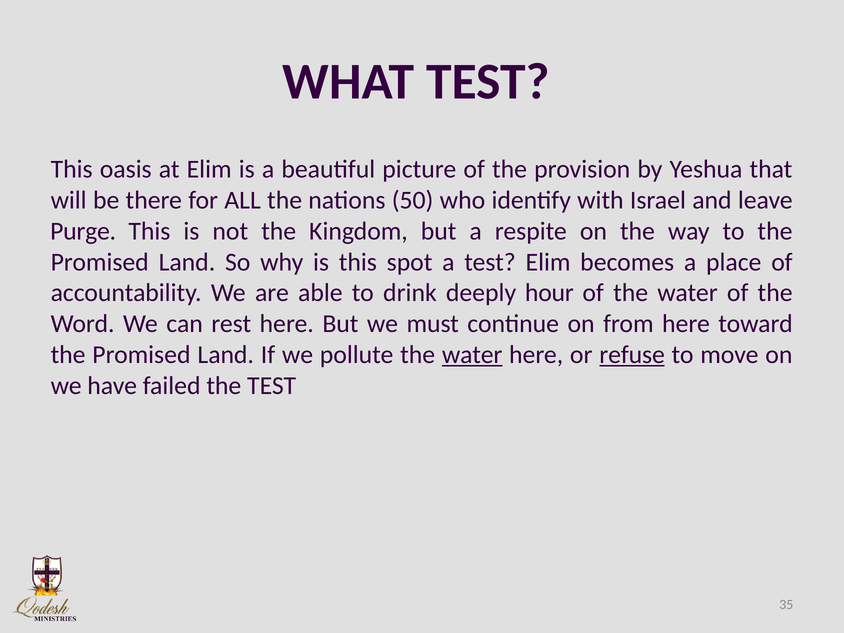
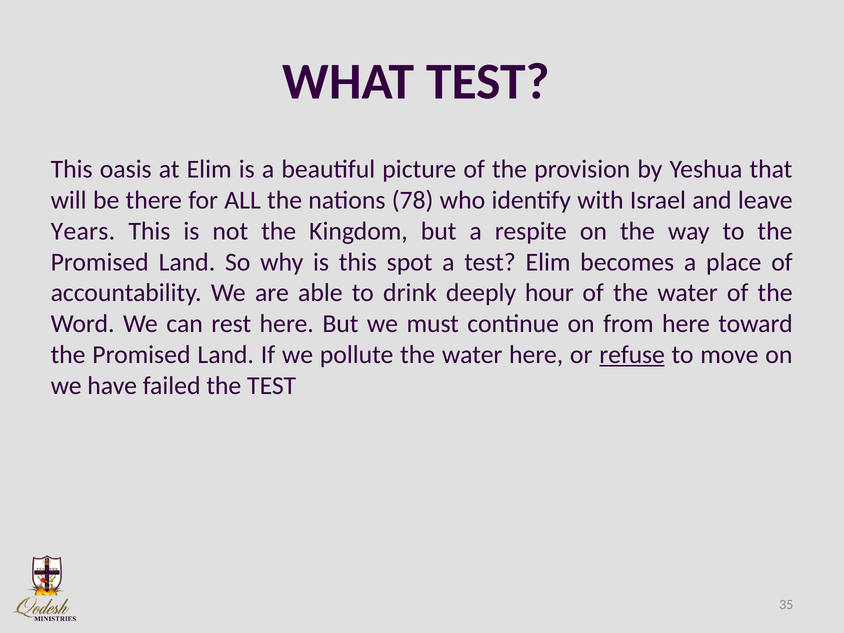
50: 50 -> 78
Purge: Purge -> Years
water at (472, 355) underline: present -> none
